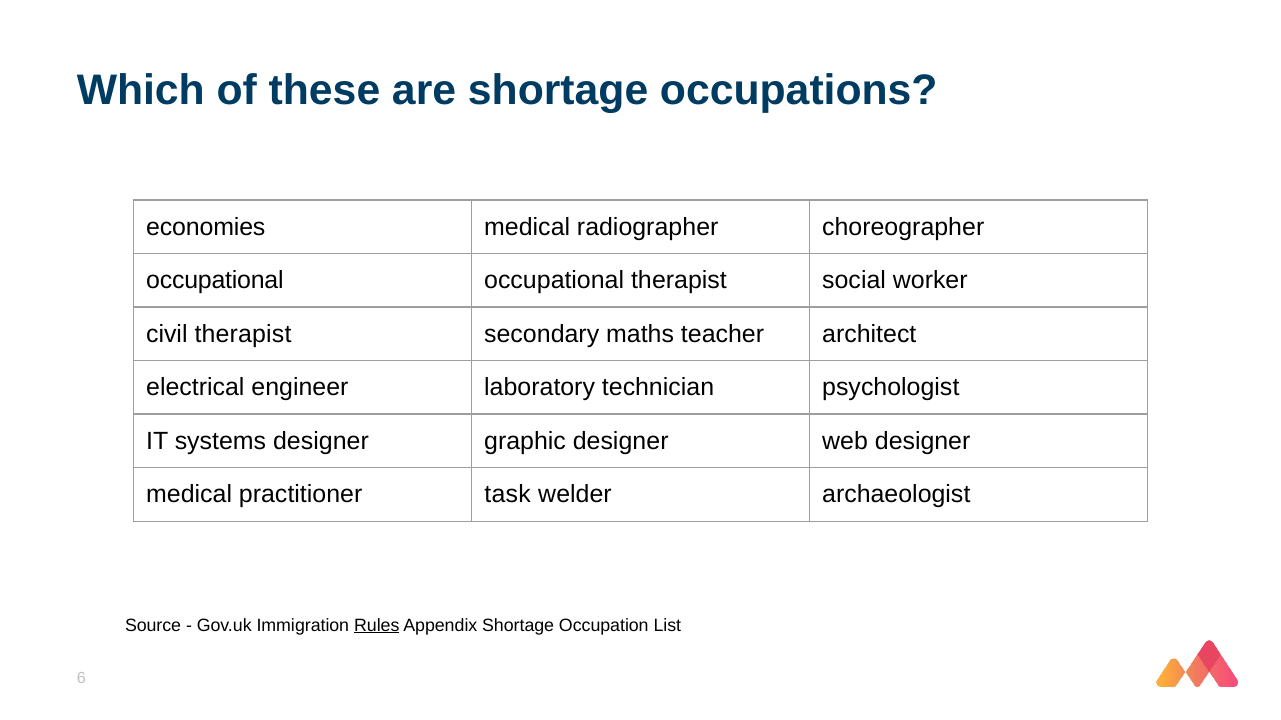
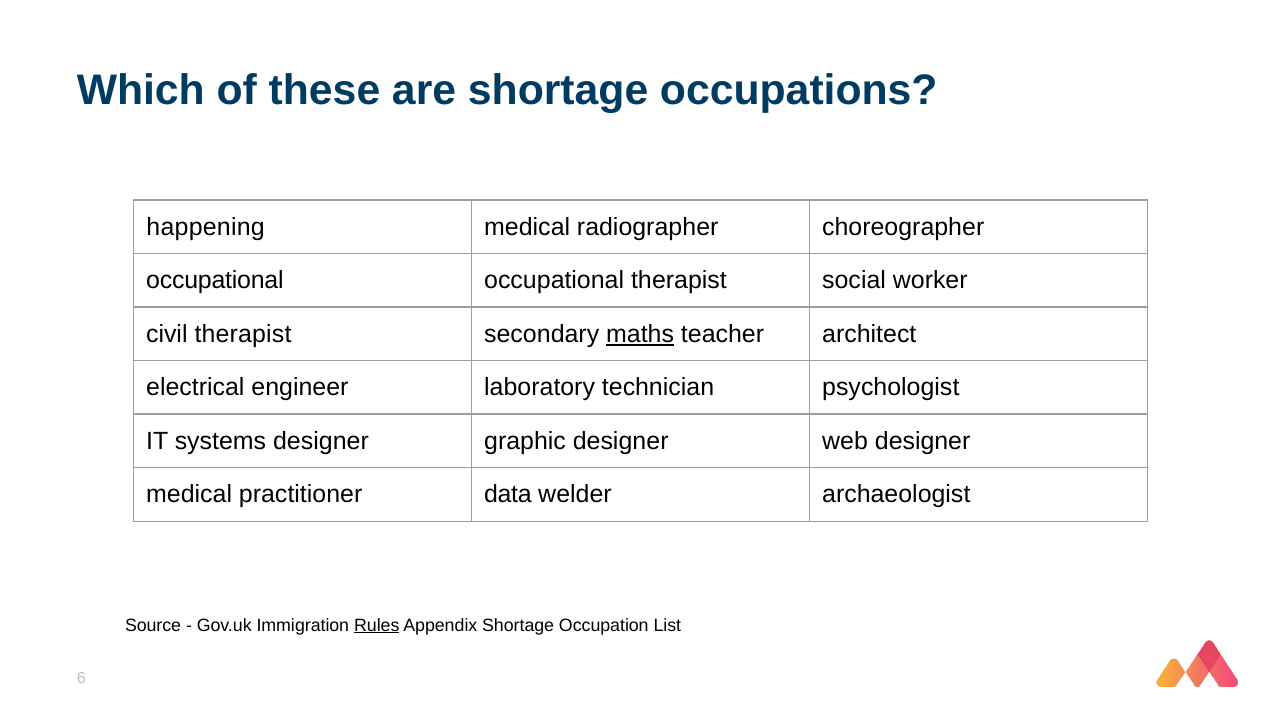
economies: economies -> happening
maths underline: none -> present
task: task -> data
